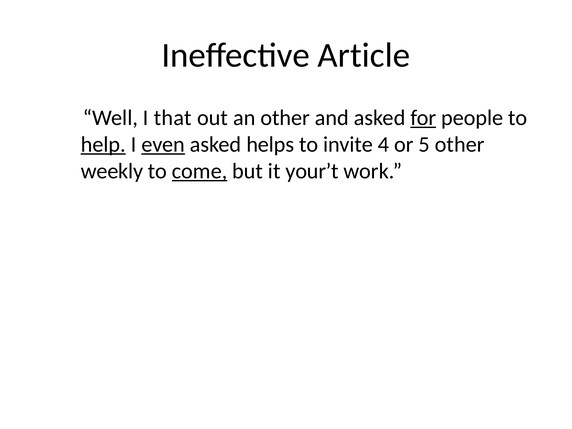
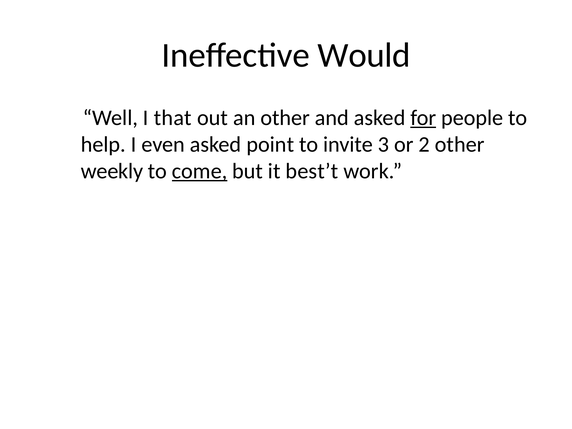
Article: Article -> Would
help underline: present -> none
even underline: present -> none
helps: helps -> point
4: 4 -> 3
5: 5 -> 2
your’t: your’t -> best’t
